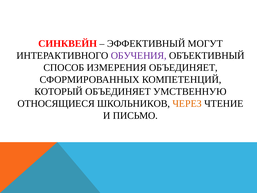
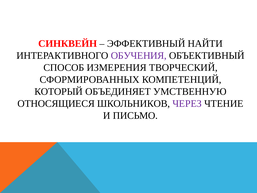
МОГУТ: МОГУТ -> НАЙТИ
ИЗМЕРЕНИЯ ОБЪЕДИНЯЕТ: ОБЪЕДИНЯЕТ -> ТВОРЧЕСКИЙ
ЧЕРЕЗ colour: orange -> purple
